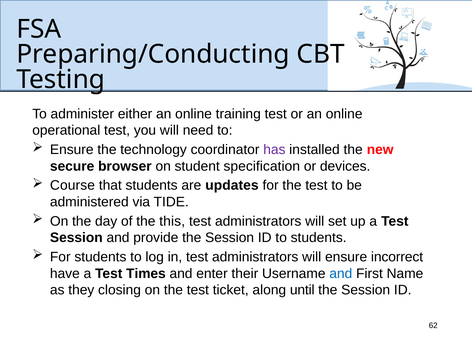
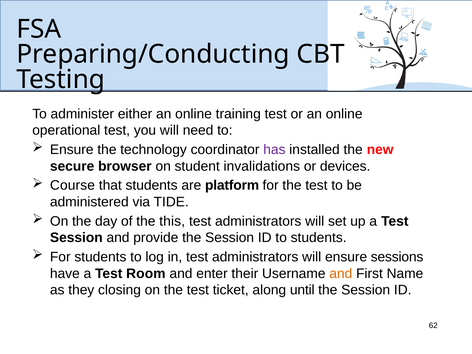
specification: specification -> invalidations
updates: updates -> platform
incorrect: incorrect -> sessions
Times: Times -> Room
and at (341, 274) colour: blue -> orange
